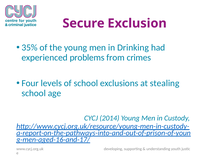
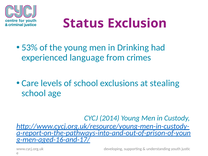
Secure: Secure -> Status
35%: 35% -> 53%
problems: problems -> language
Four: Four -> Care
